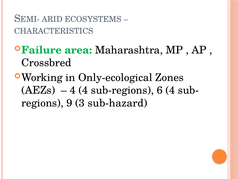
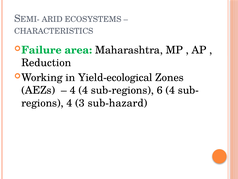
Crossbred: Crossbred -> Reduction
Only-ecological: Only-ecological -> Yield-ecological
9 at (69, 103): 9 -> 4
